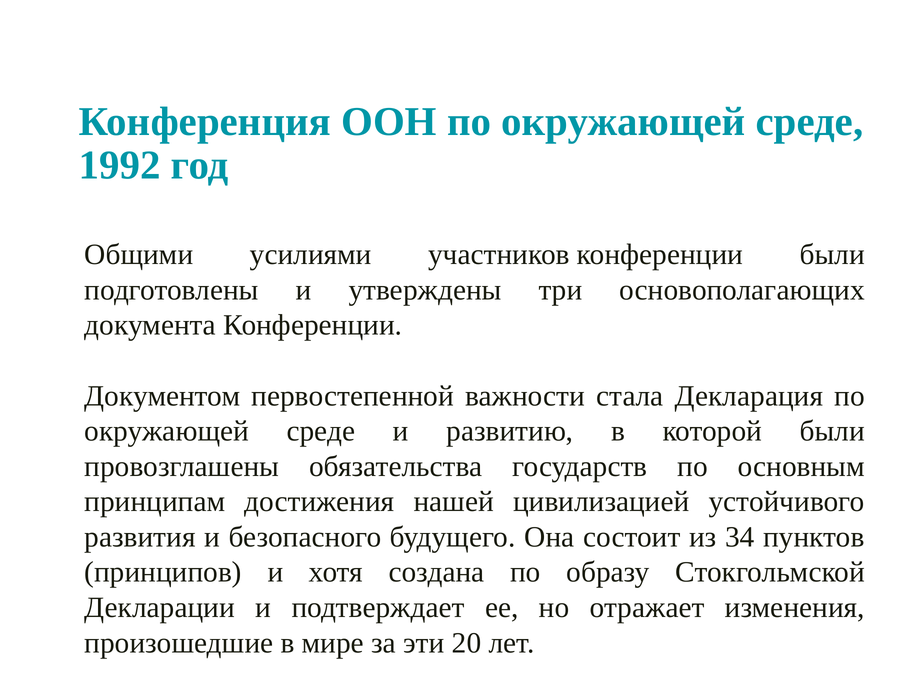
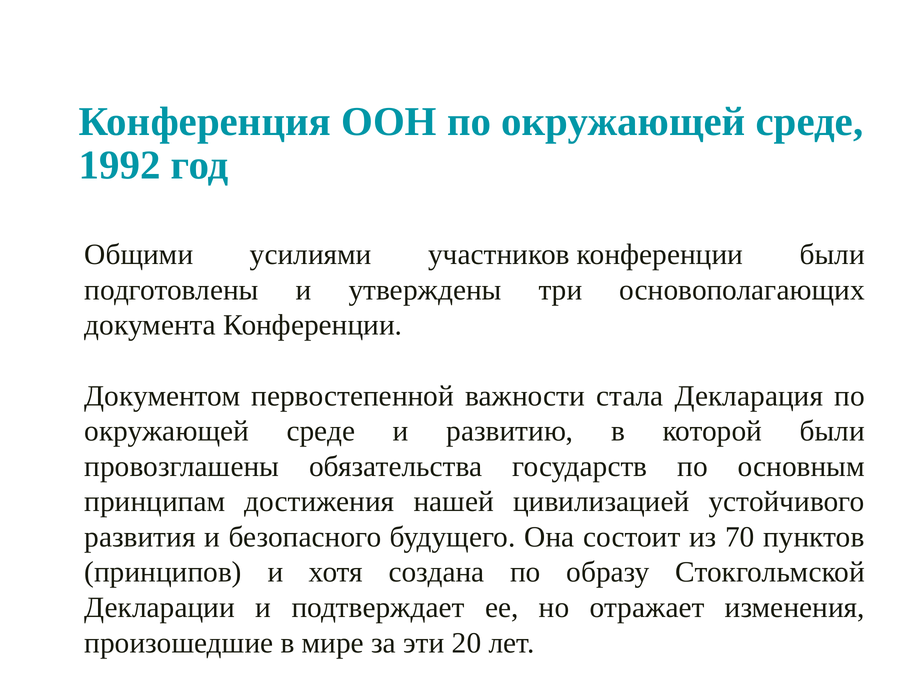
34: 34 -> 70
